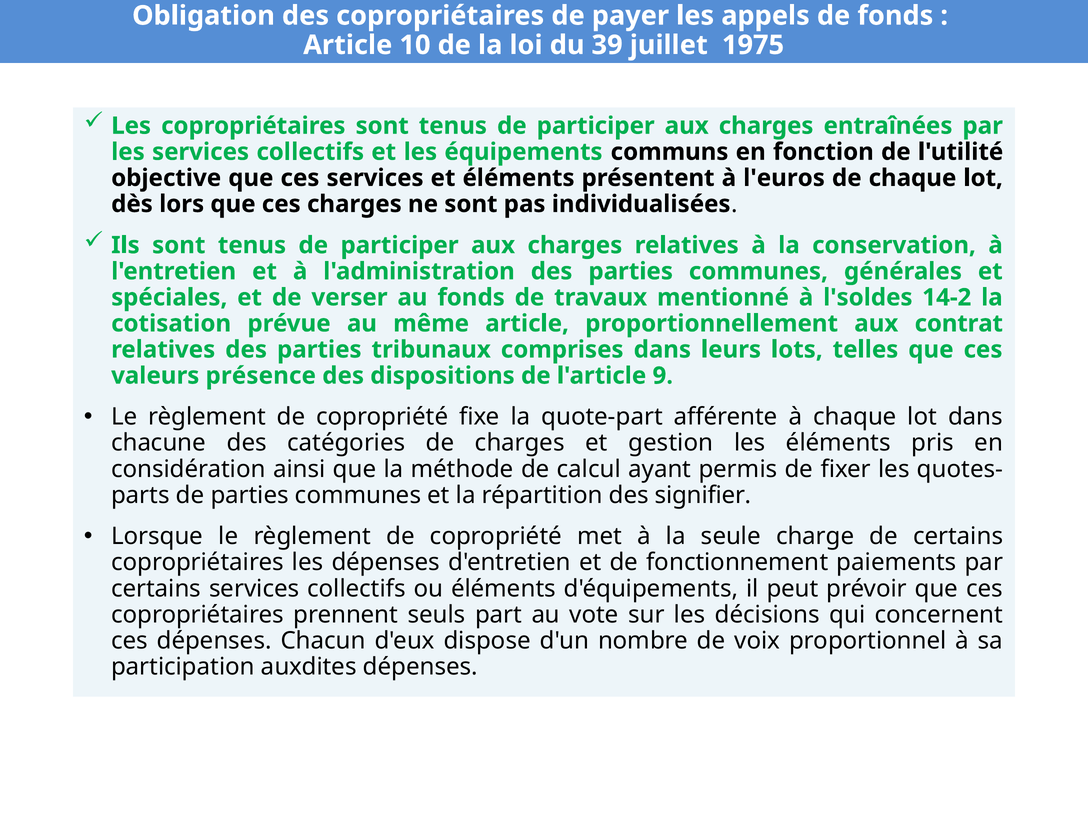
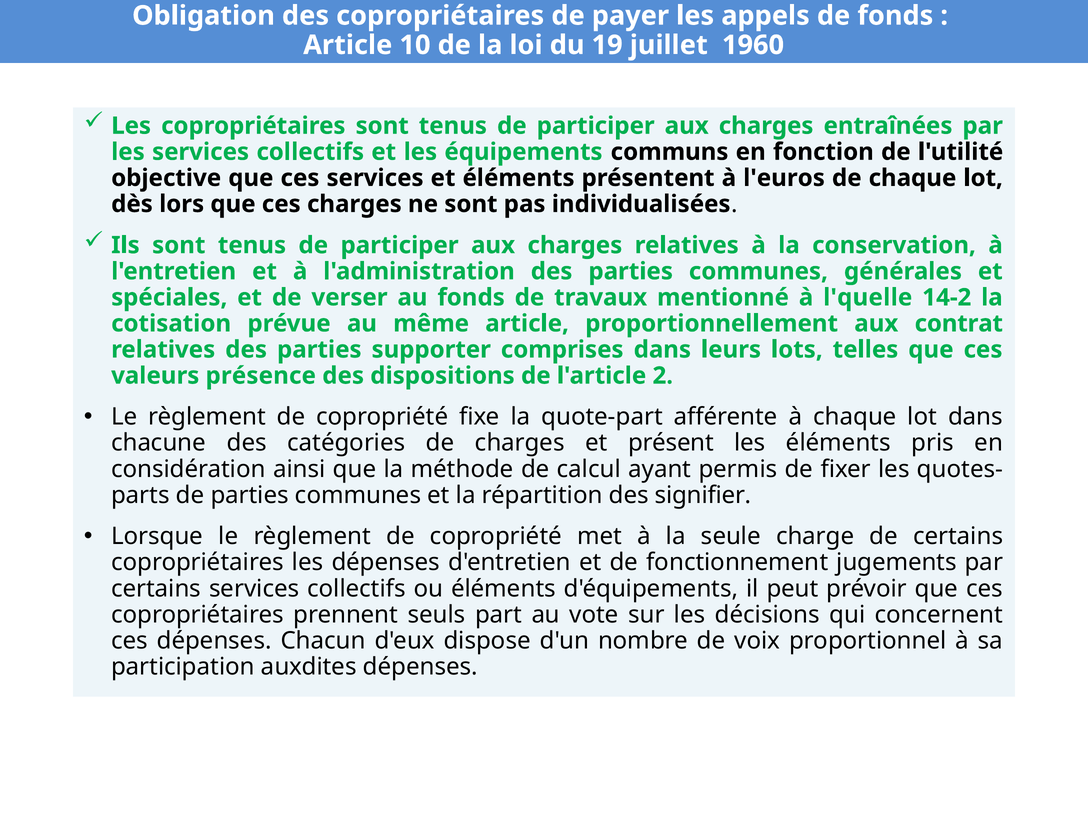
39: 39 -> 19
1975: 1975 -> 1960
l'soldes: l'soldes -> l'quelle
tribunaux: tribunaux -> supporter
9: 9 -> 2
gestion: gestion -> présent
paiements: paiements -> jugements
